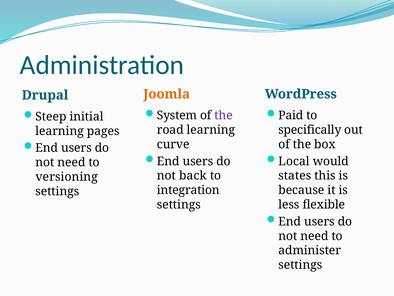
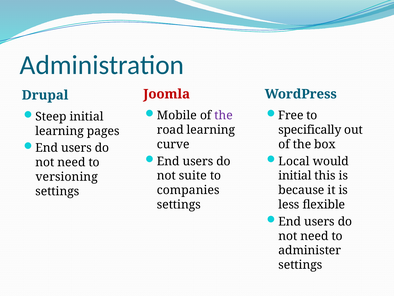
Joomla colour: orange -> red
System: System -> Mobile
Paid: Paid -> Free
back: back -> suite
states at (295, 175): states -> initial
integration: integration -> companies
